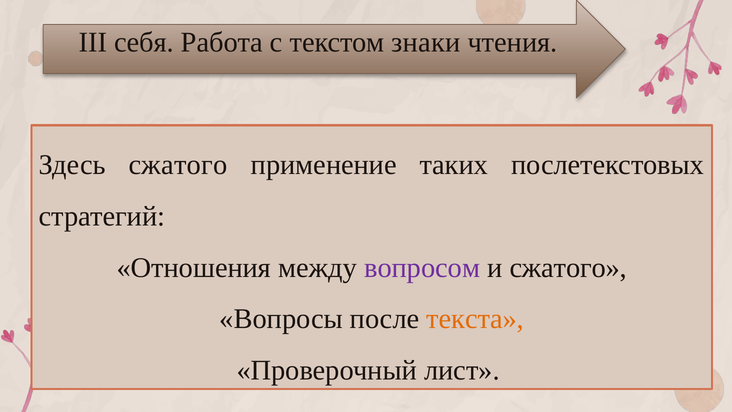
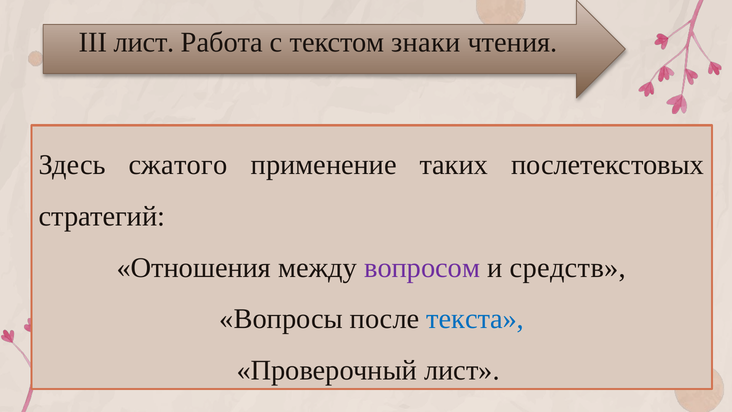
III себя: себя -> лист
и сжатого: сжатого -> средств
текста colour: orange -> blue
